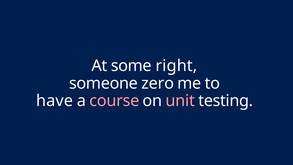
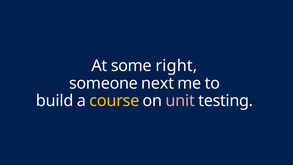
zero: zero -> next
have: have -> build
course colour: pink -> yellow
